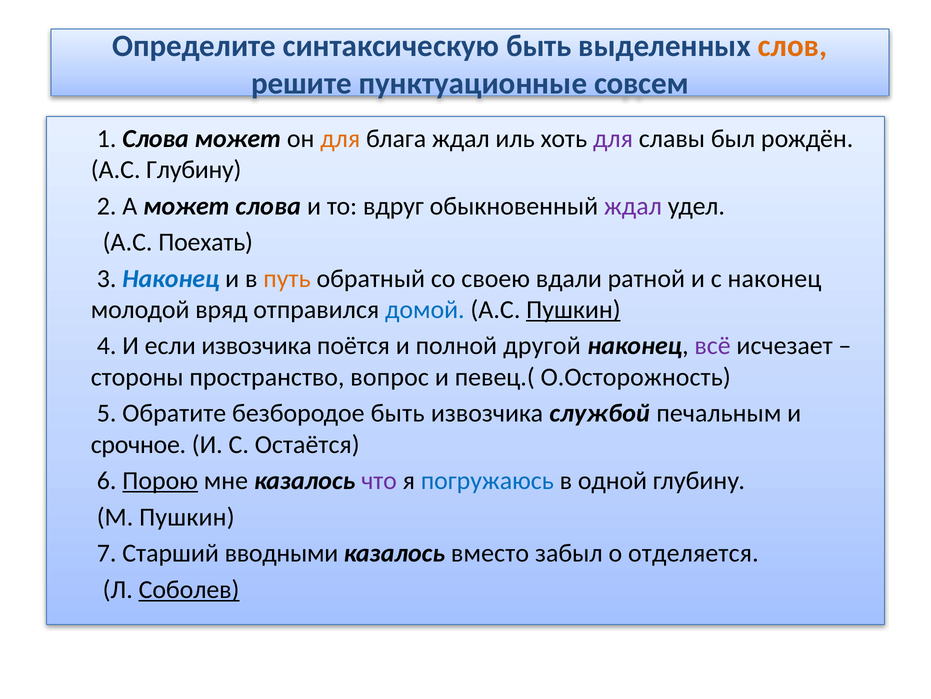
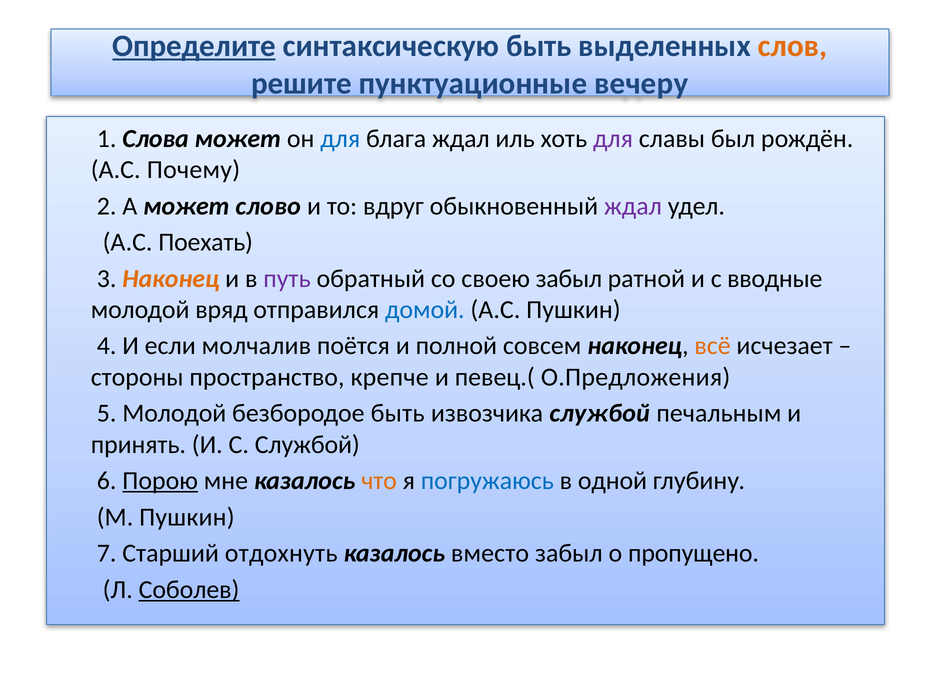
Определите underline: none -> present
совсем: совсем -> вечеру
для at (340, 138) colour: orange -> blue
А.С Глубину: Глубину -> Почему
может слова: слова -> слово
Наконец at (171, 278) colour: blue -> orange
путь colour: orange -> purple
своею вдали: вдали -> забыл
с наконец: наконец -> вводные
Пушкин at (573, 309) underline: present -> none
если извозчика: извозчика -> молчалив
другой: другой -> совсем
всё colour: purple -> orange
вопрос: вопрос -> крепче
О.Осторожность: О.Осторожность -> О.Предложения
5 Обратите: Обратите -> Молодой
срочное: срочное -> принять
С Остаётся: Остаётся -> Службой
что colour: purple -> orange
вводными: вводными -> отдохнуть
отделяется: отделяется -> пропущено
